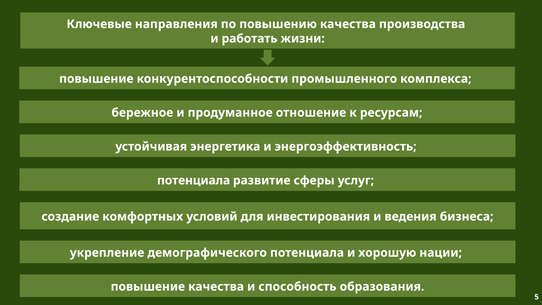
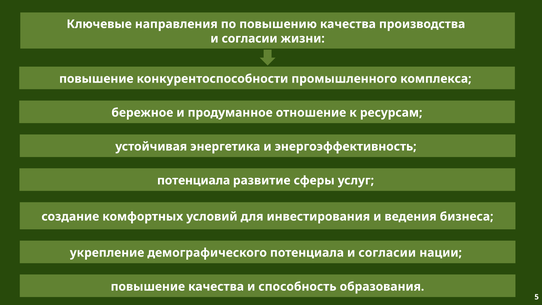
работать at (250, 39): работать -> согласии
потенциала и хорошую: хорошую -> согласии
